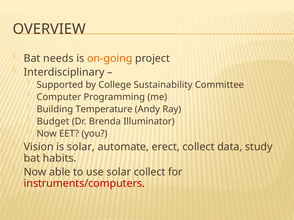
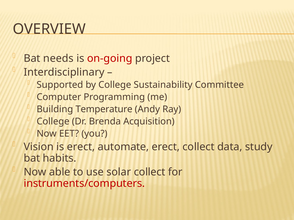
on-going colour: orange -> red
Budget at (53, 122): Budget -> College
Illuminator: Illuminator -> Acquisition
is solar: solar -> erect
